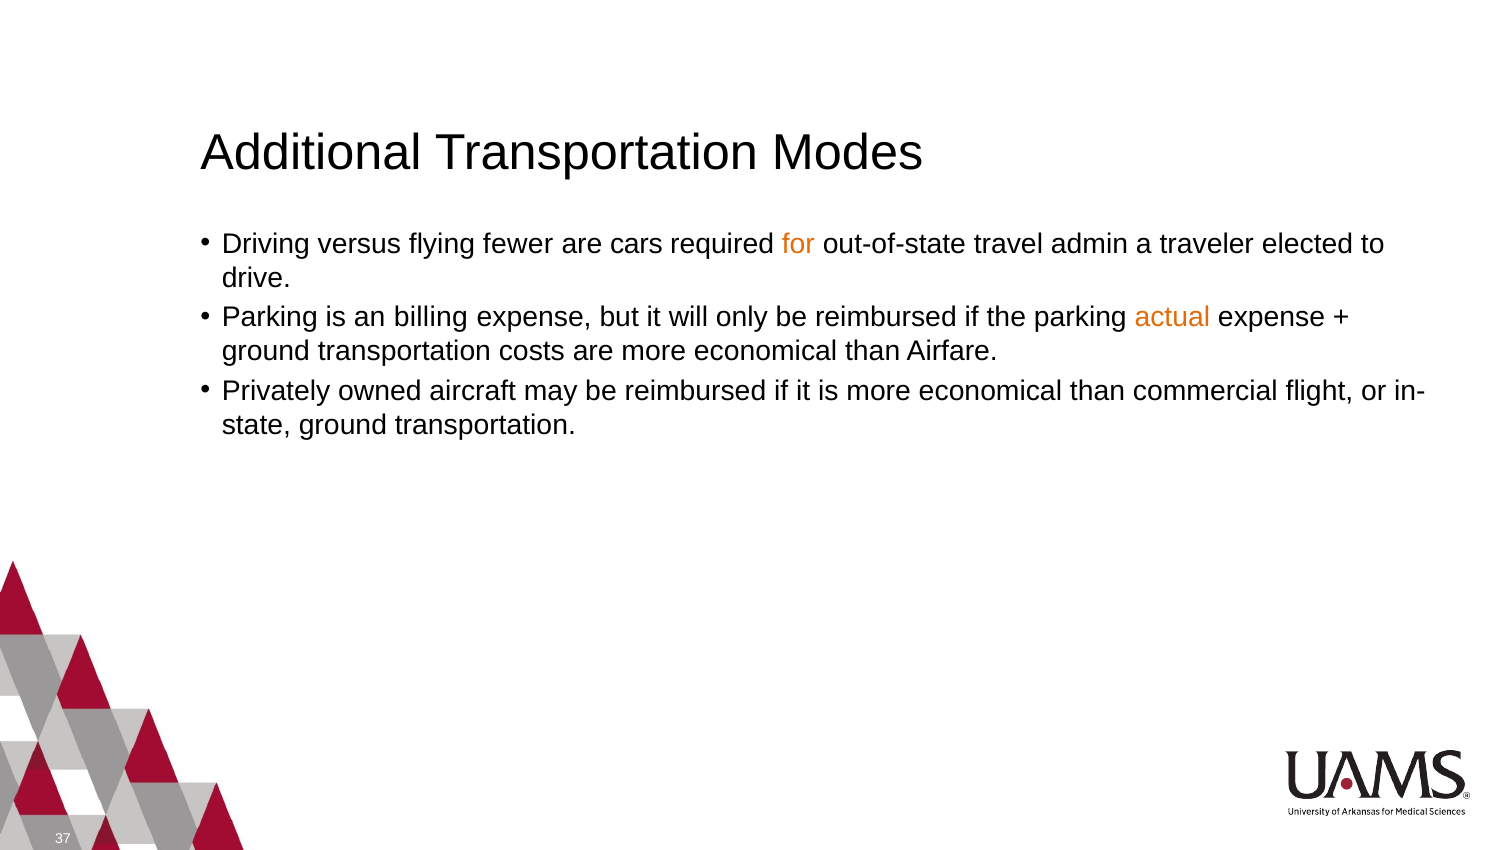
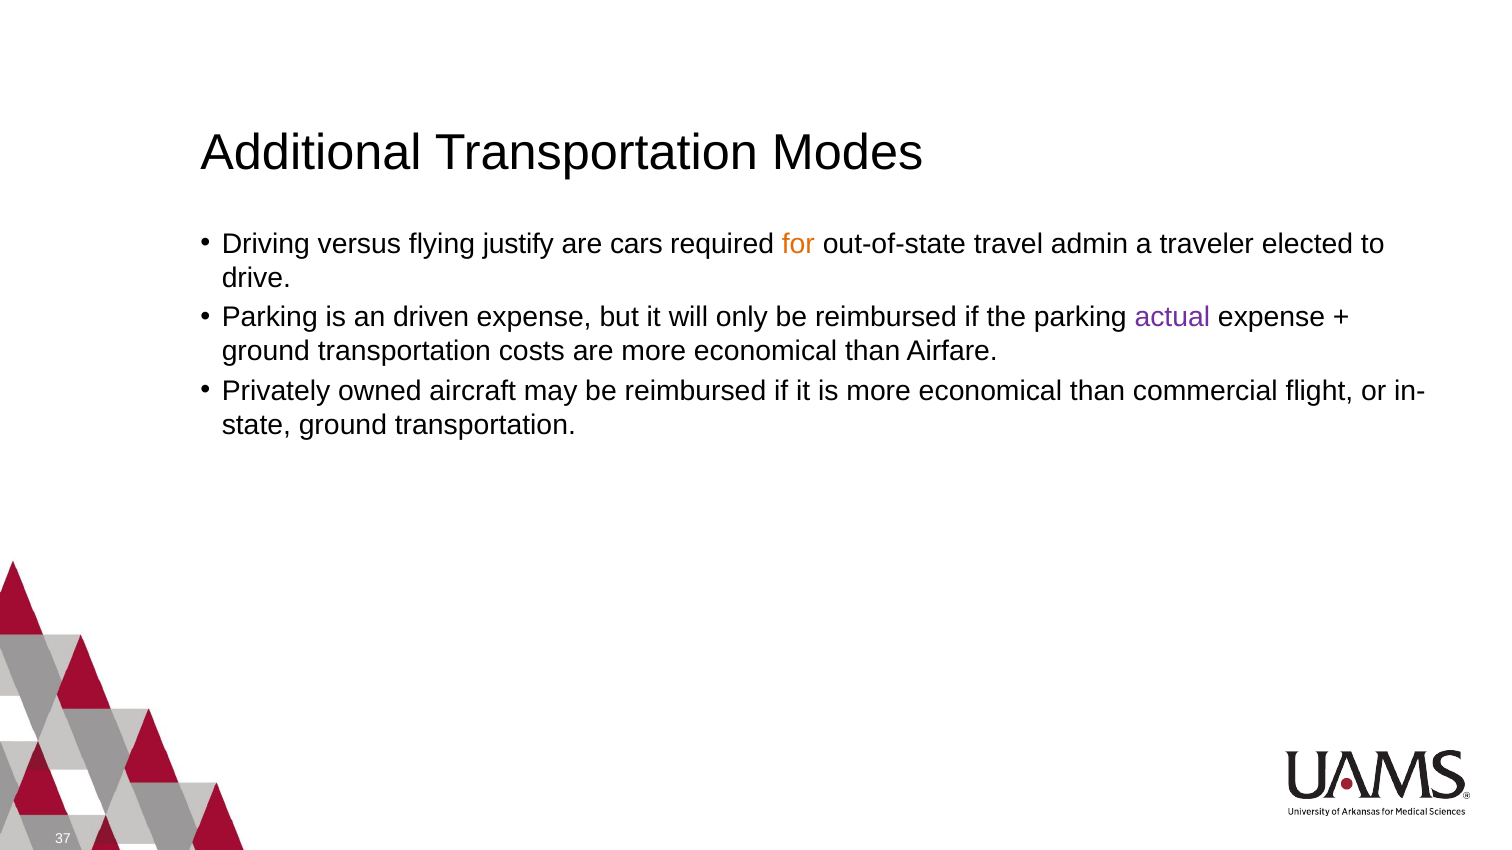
fewer: fewer -> justify
billing: billing -> driven
actual colour: orange -> purple
